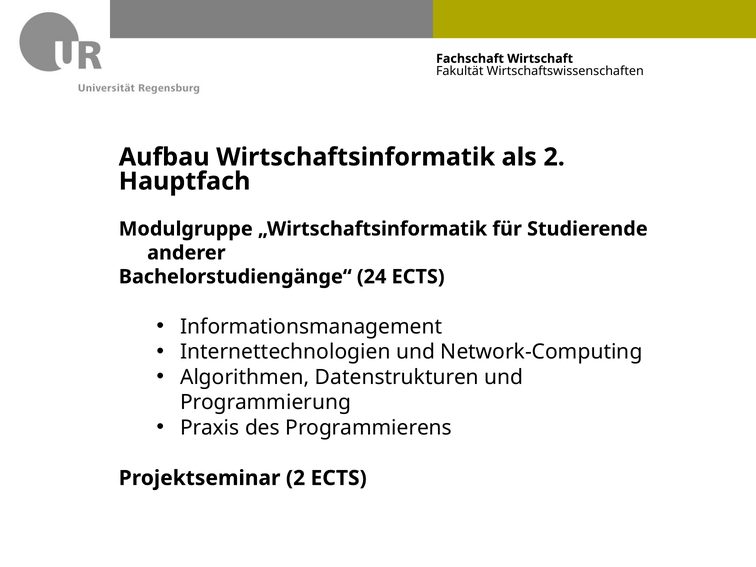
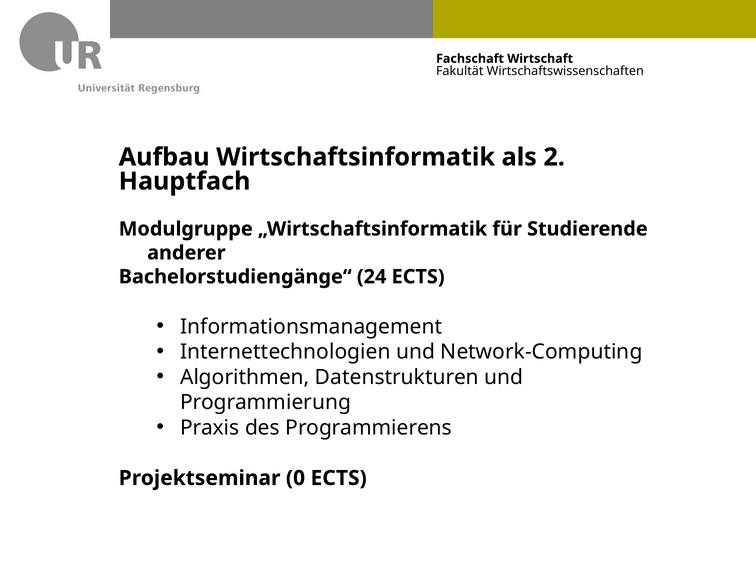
Projektseminar 2: 2 -> 0
